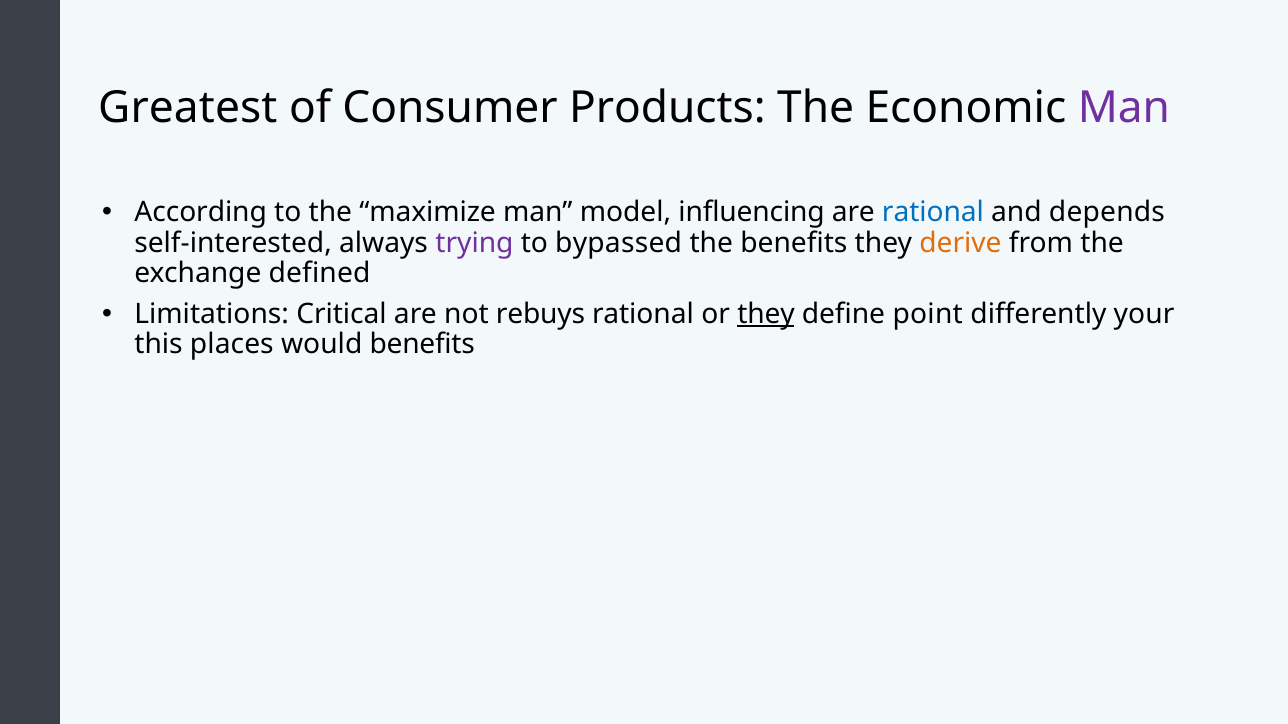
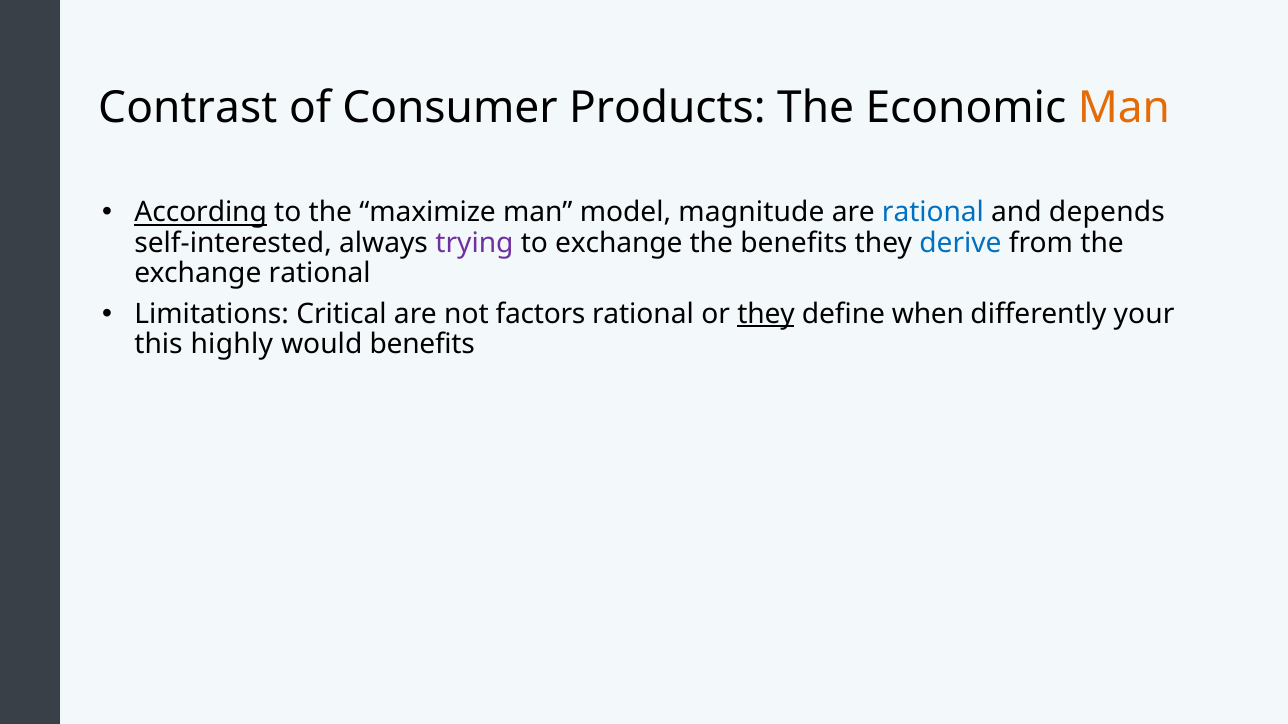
Greatest: Greatest -> Contrast
Man at (1124, 108) colour: purple -> orange
According underline: none -> present
influencing: influencing -> magnitude
to bypassed: bypassed -> exchange
derive colour: orange -> blue
exchange defined: defined -> rational
rebuys: rebuys -> factors
point: point -> when
places: places -> highly
